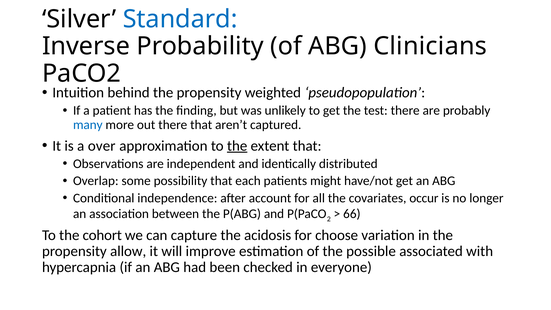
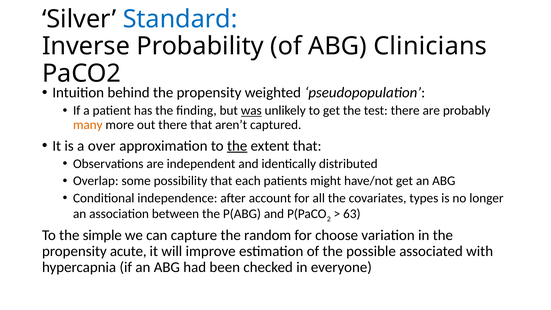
was underline: none -> present
many colour: blue -> orange
occur: occur -> types
66: 66 -> 63
cohort: cohort -> simple
acidosis: acidosis -> random
allow: allow -> acute
